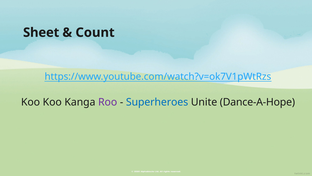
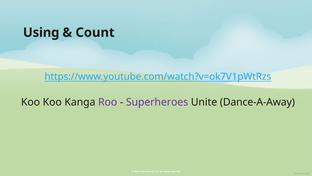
Sheet: Sheet -> Using
Superheroes colour: blue -> purple
Dance-A-Hope: Dance-A-Hope -> Dance-A-Away
